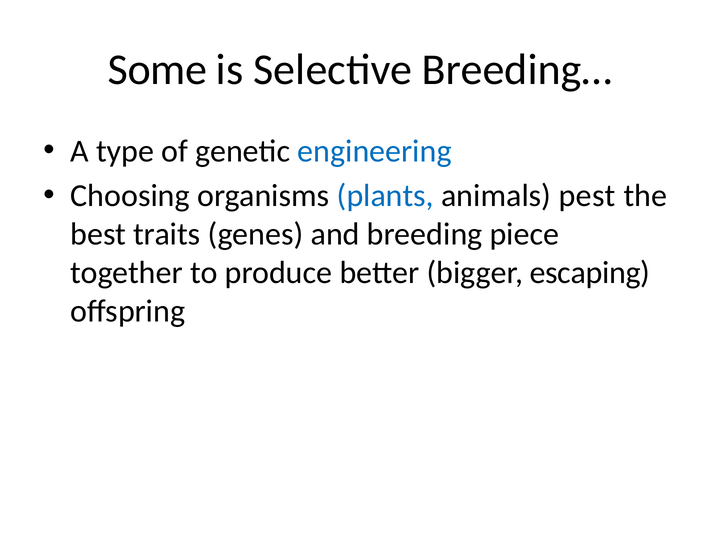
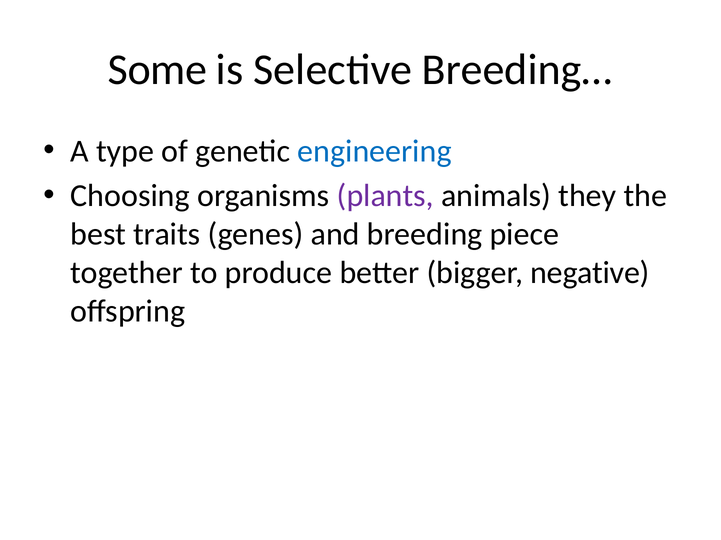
plants colour: blue -> purple
pest: pest -> they
escaping: escaping -> negative
